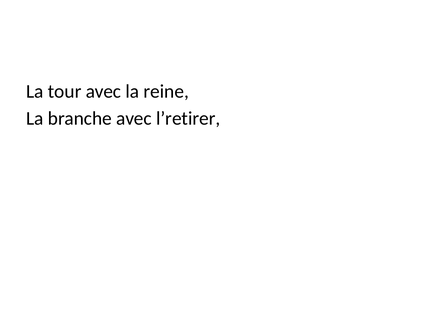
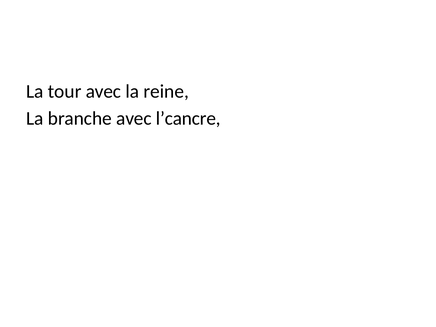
l’retirer: l’retirer -> l’cancre
